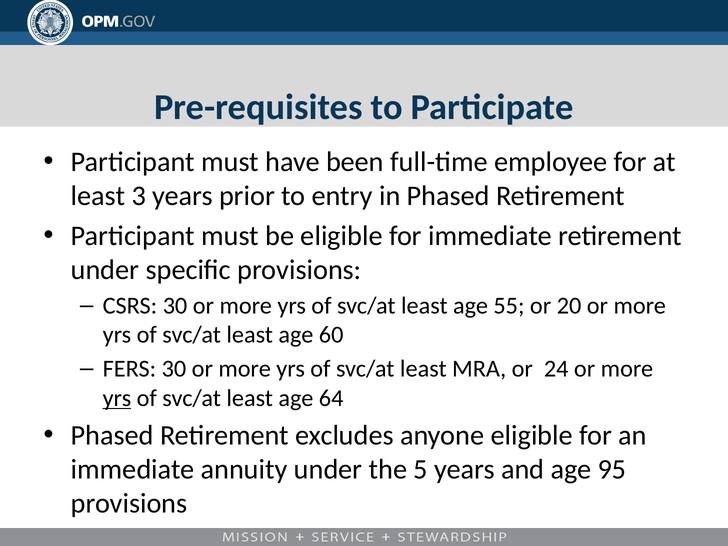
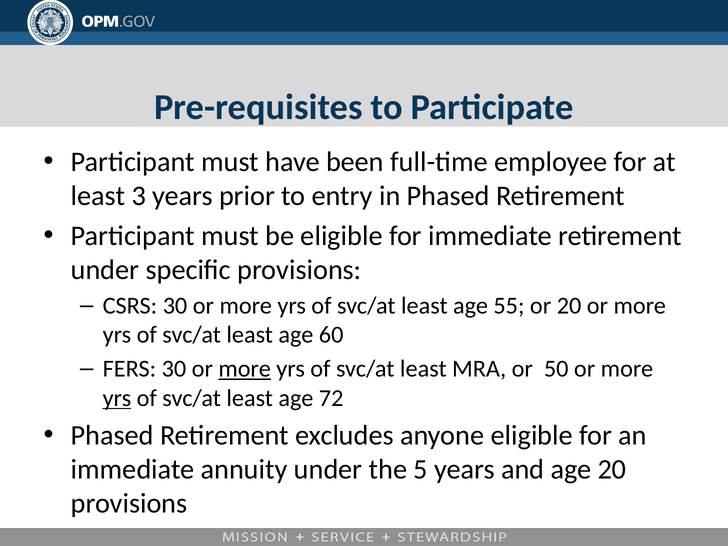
more at (245, 369) underline: none -> present
24: 24 -> 50
64: 64 -> 72
age 95: 95 -> 20
